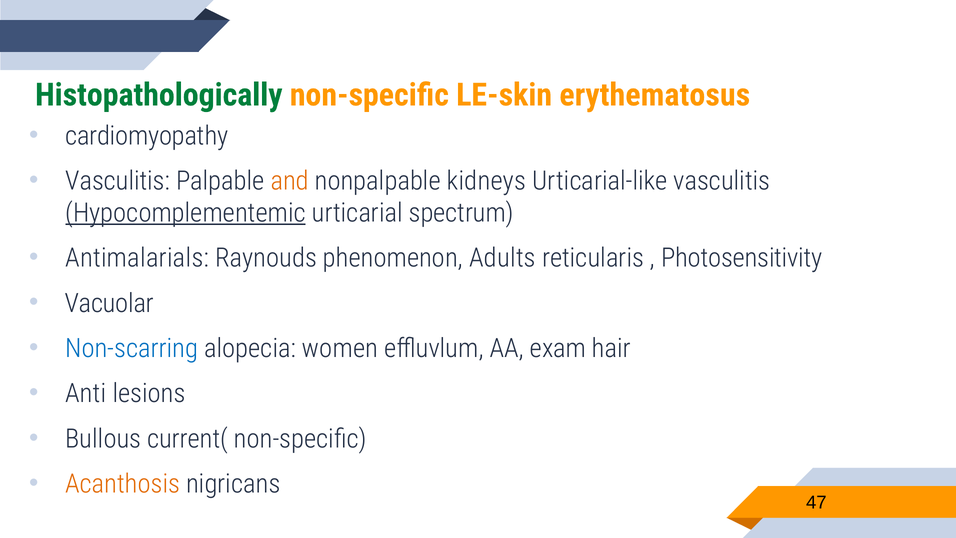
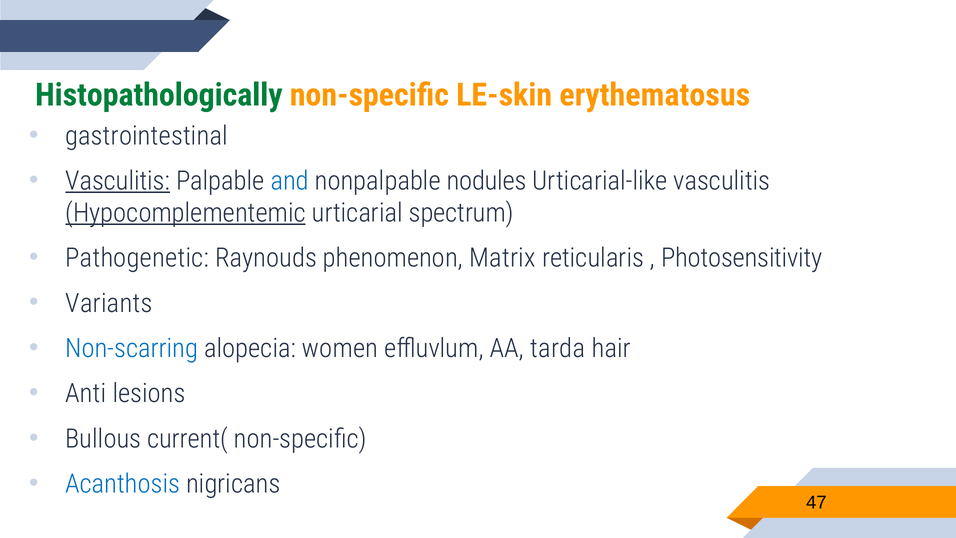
cardiomyopathy: cardiomyopathy -> gastrointestinal
Vasculitis at (118, 181) underline: none -> present
and colour: orange -> blue
kidneys: kidneys -> nodules
Antimalarials: Antimalarials -> Pathogenetic
Adults: Adults -> Matrix
Vacuolar: Vacuolar -> Variants
exam: exam -> tarda
Acanthosis colour: orange -> blue
